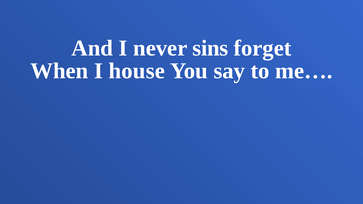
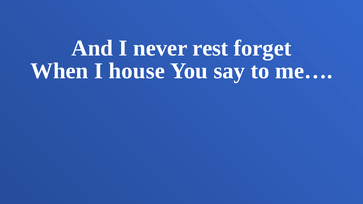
sins: sins -> rest
